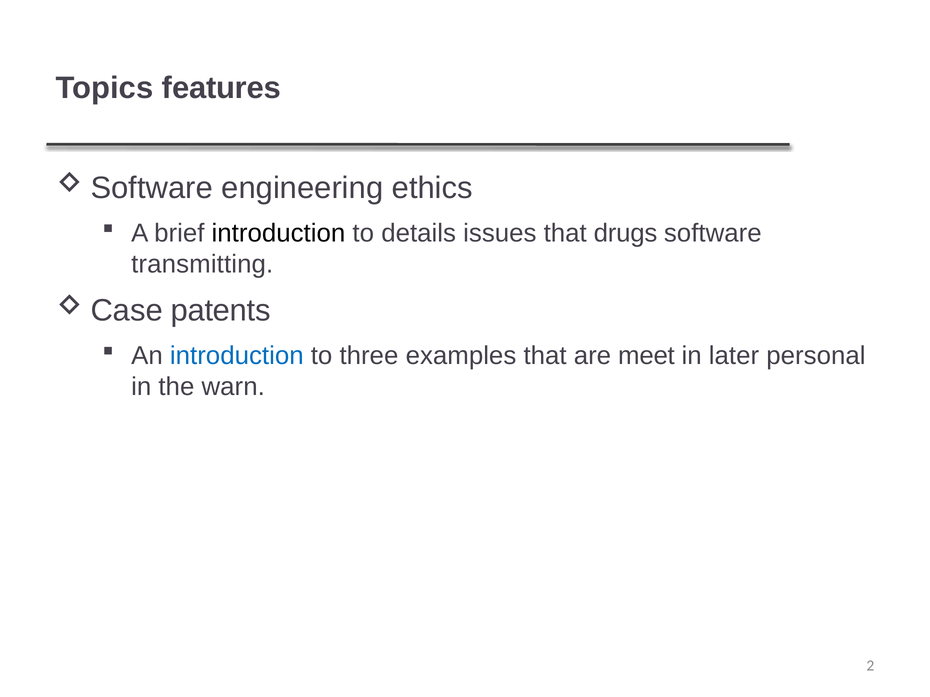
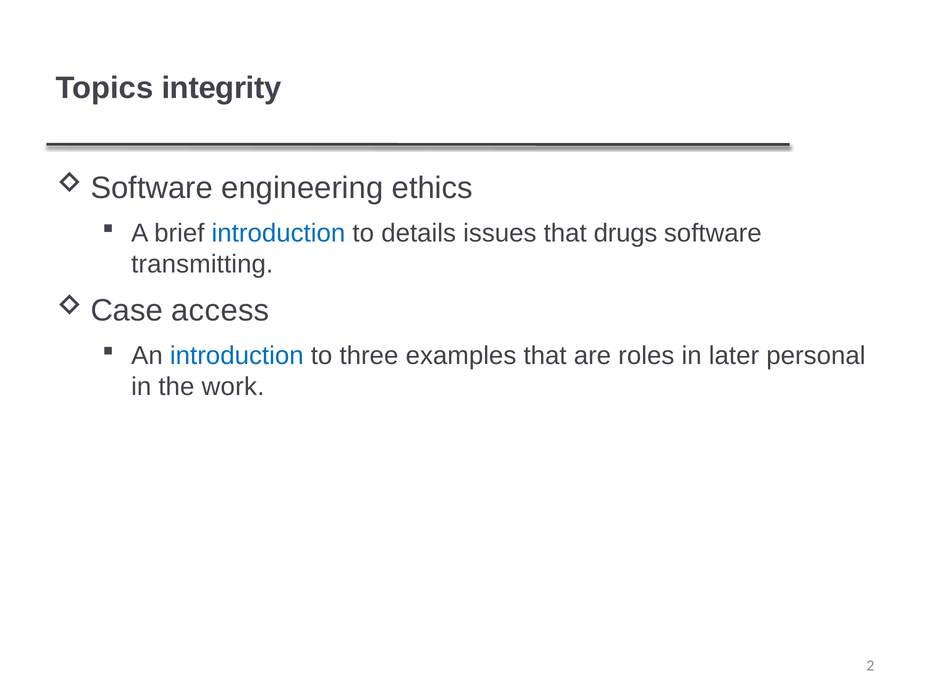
features: features -> integrity
introduction at (278, 233) colour: black -> blue
patents: patents -> access
meet: meet -> roles
warn: warn -> work
